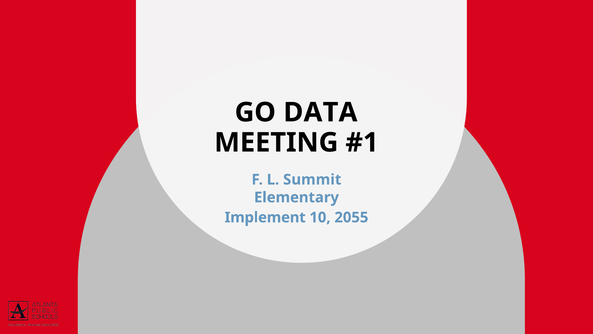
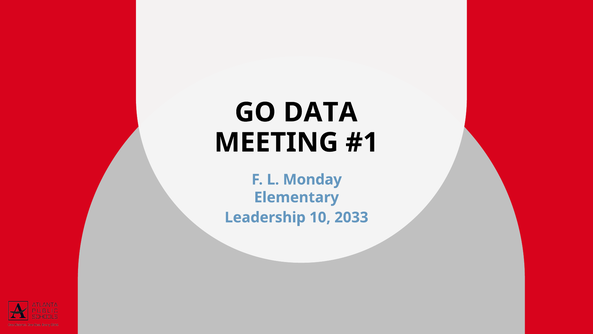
Summit: Summit -> Monday
Implement: Implement -> Leadership
2055: 2055 -> 2033
